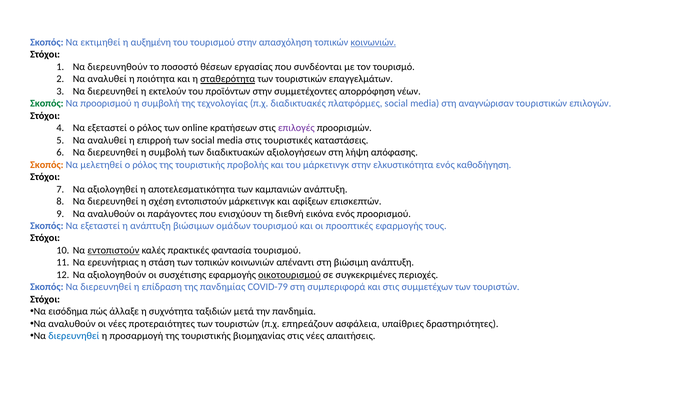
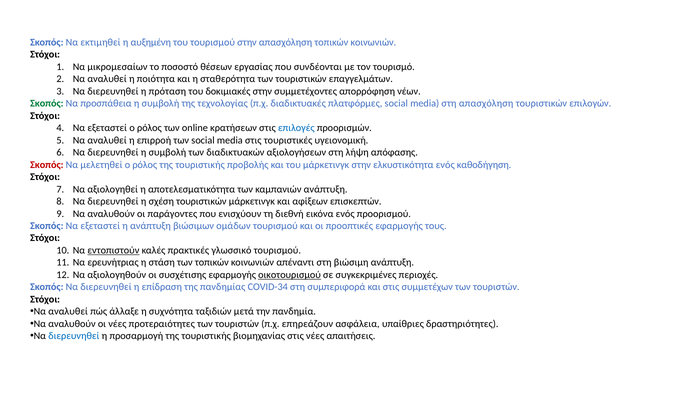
κοινωνιών at (373, 42) underline: present -> none
διερευνηθούν: διερευνηθούν -> μικρομεσαίων
σταθερότητα underline: present -> none
εκτελούν: εκτελούν -> πρόταση
προϊόντων: προϊόντων -> δοκιμιακές
Να προορισμού: προορισμού -> προσπάθεια
στη αναγνώρισαν: αναγνώρισαν -> απασχόληση
επιλογές colour: purple -> blue
καταστάσεις: καταστάσεις -> υγειονομική
Σκοπός at (47, 165) colour: orange -> red
σχέση εντοπιστούν: εντοπιστούν -> τουριστικών
φαντασία: φαντασία -> γλωσσικό
COVID-79: COVID-79 -> COVID-34
εισόδημα at (68, 312): εισόδημα -> αναλυθεί
